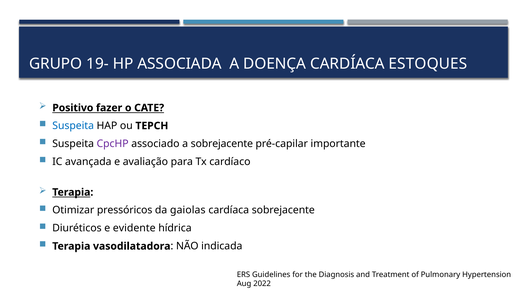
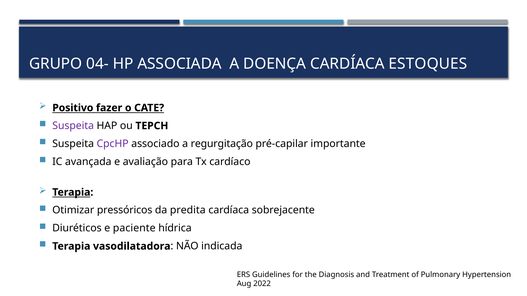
19-: 19- -> 04-
Suspeita at (73, 126) colour: blue -> purple
a sobrejacente: sobrejacente -> regurgitação
gaiolas: gaiolas -> predita
evidente: evidente -> paciente
